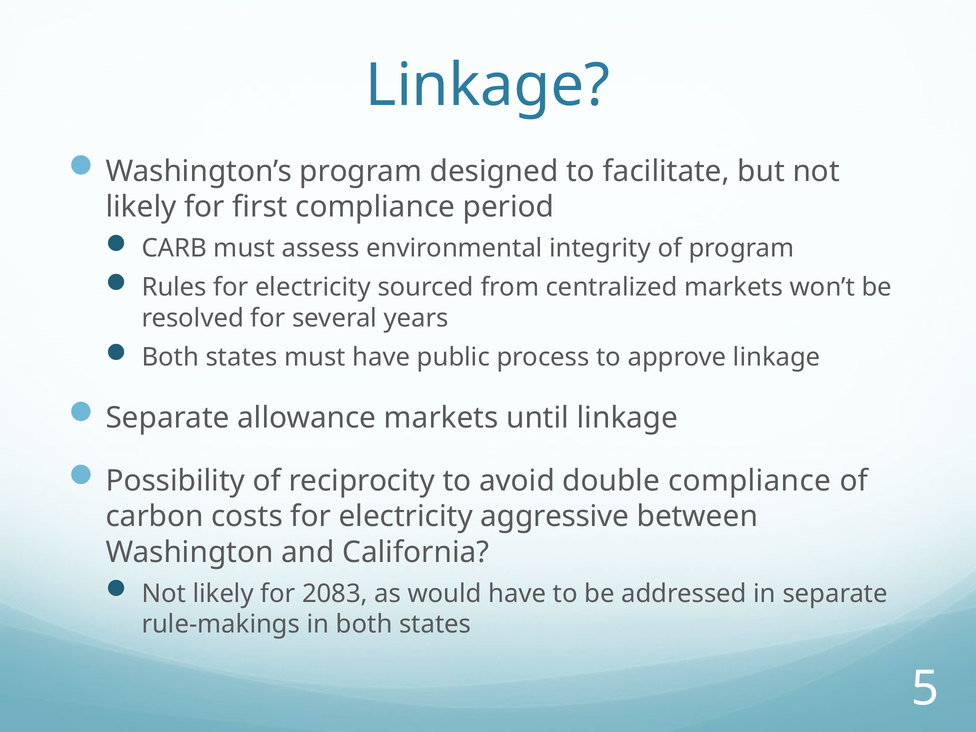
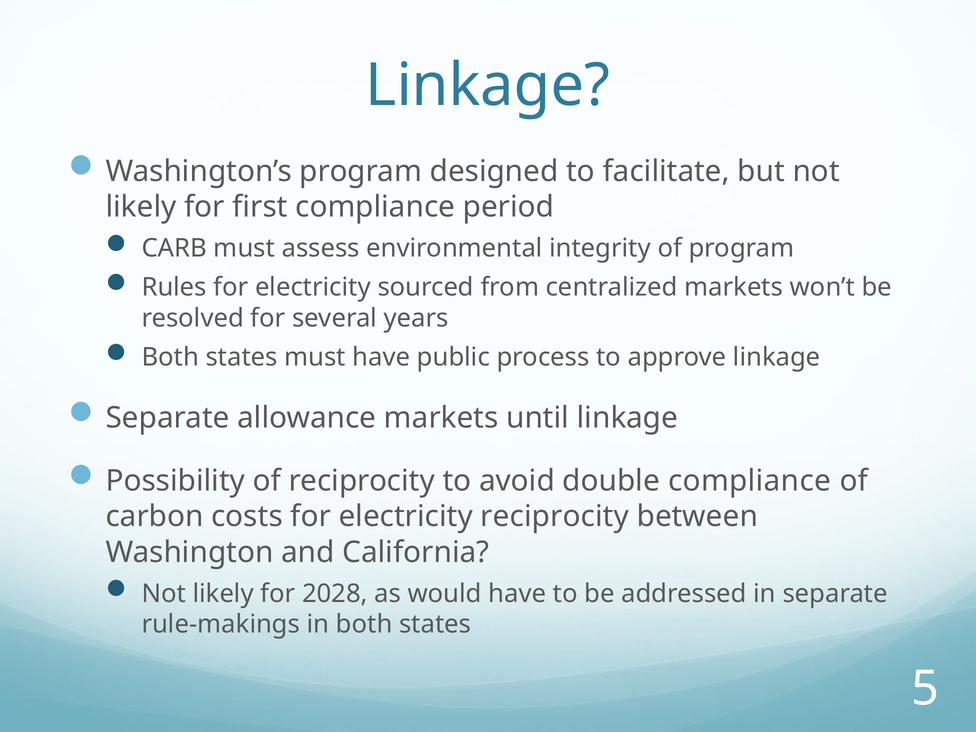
electricity aggressive: aggressive -> reciprocity
2083: 2083 -> 2028
